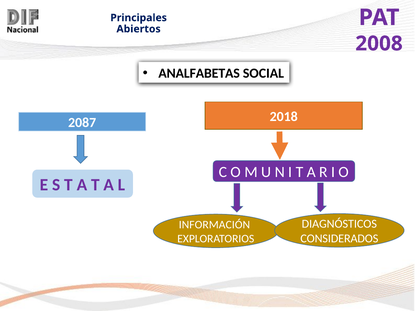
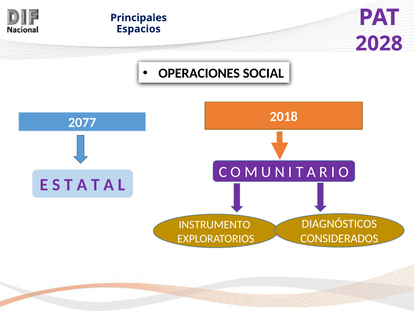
Abiertos: Abiertos -> Espacios
2008: 2008 -> 2028
ANALFABETAS: ANALFABETAS -> OPERACIONES
2087: 2087 -> 2077
INFORMACIÓN: INFORMACIÓN -> INSTRUMENTO
